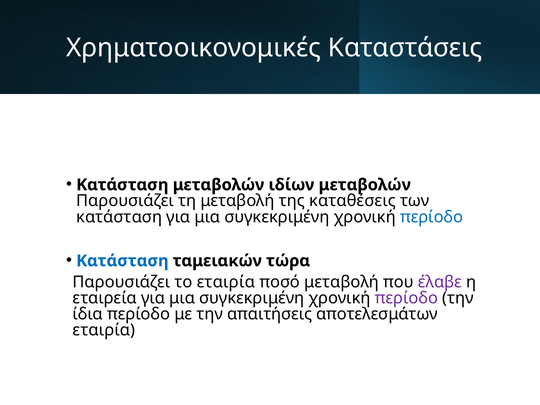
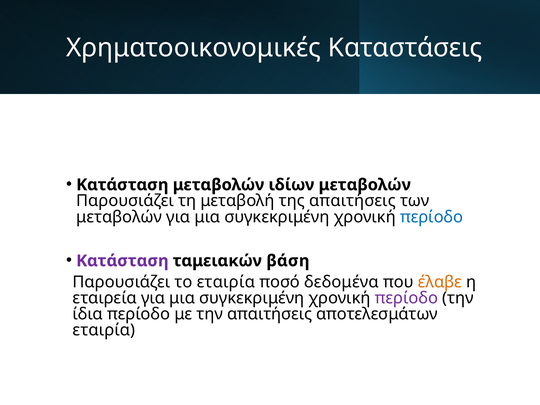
της καταθέσεις: καταθέσεις -> απαιτήσεις
κατάσταση at (119, 217): κατάσταση -> μεταβολών
Κατάσταση at (122, 261) colour: blue -> purple
τώρα: τώρα -> βάση
ποσό μεταβολή: μεταβολή -> δεδομένα
έλαβε colour: purple -> orange
